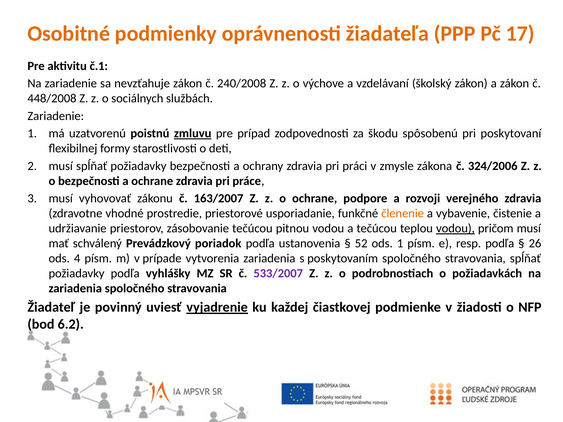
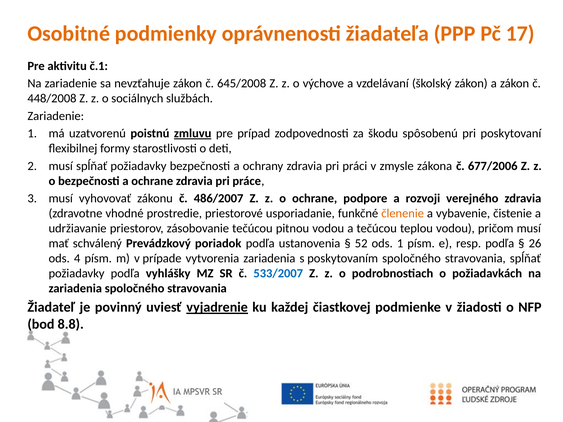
240/2008: 240/2008 -> 645/2008
324/2006: 324/2006 -> 677/2006
163/2007: 163/2007 -> 486/2007
vodou at (455, 229) underline: present -> none
533/2007 colour: purple -> blue
6.2: 6.2 -> 8.8
